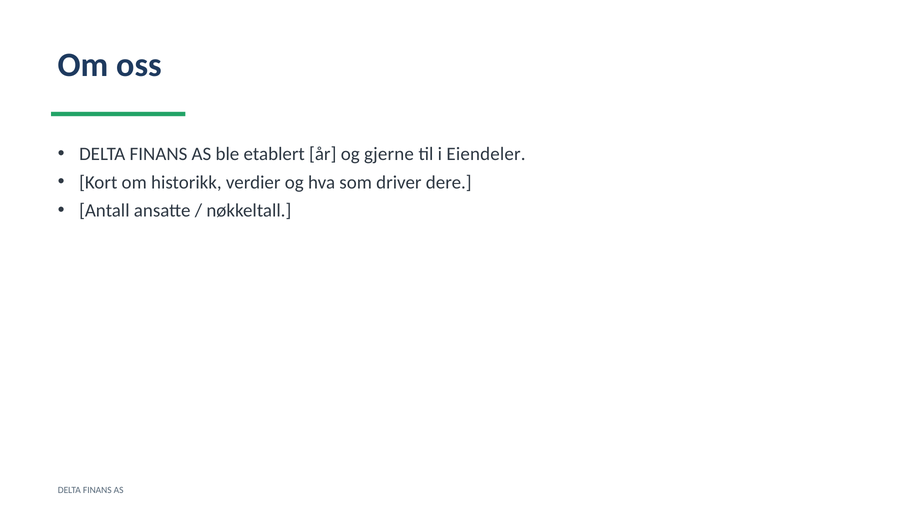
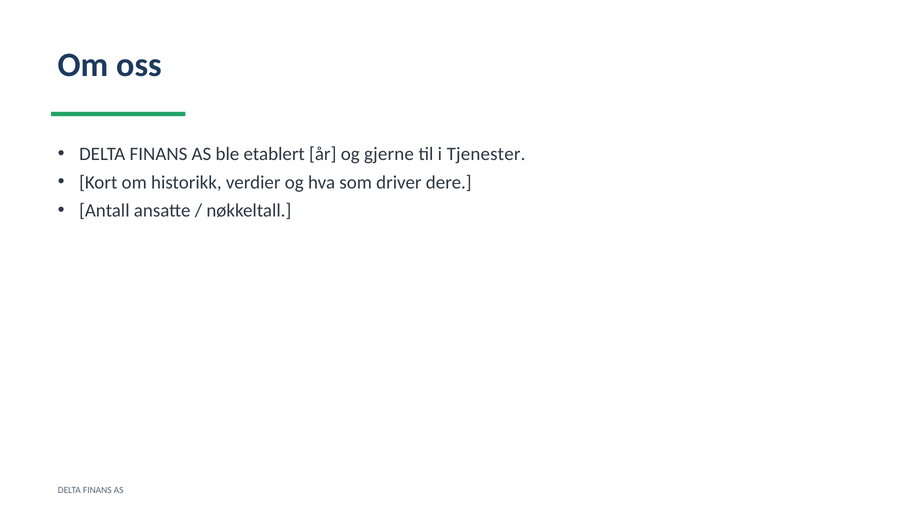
Eiendeler: Eiendeler -> Tjenester
